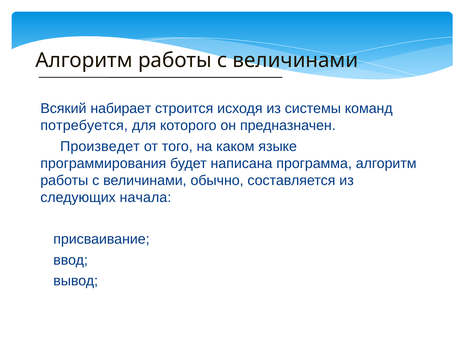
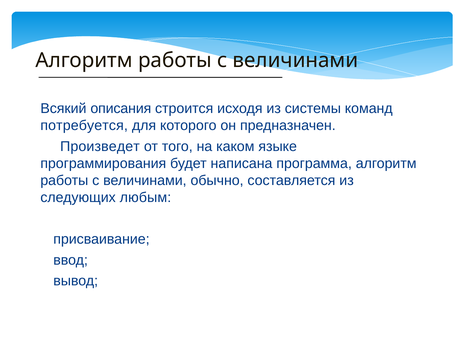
набирает: набирает -> описания
начала: начала -> любым
